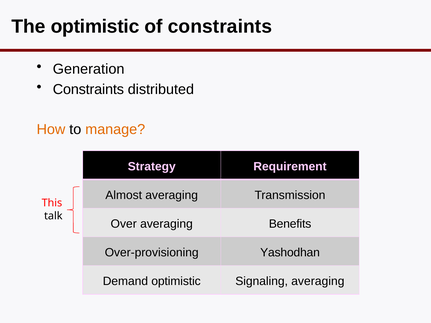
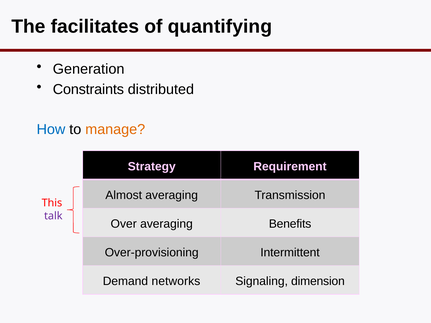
The optimistic: optimistic -> facilitates
of constraints: constraints -> quantifying
How colour: orange -> blue
talk colour: black -> purple
Yashodhan: Yashodhan -> Intermittent
Demand optimistic: optimistic -> networks
Signaling averaging: averaging -> dimension
